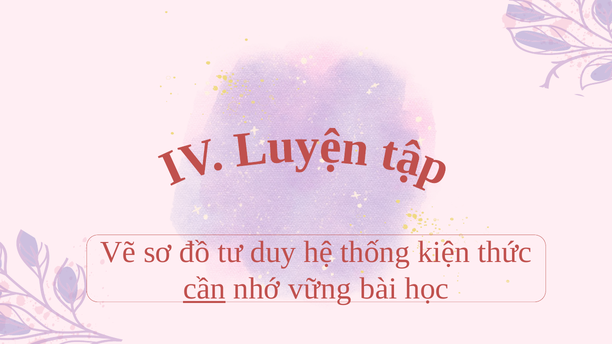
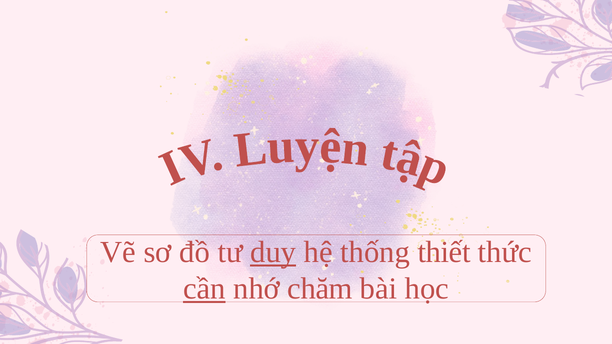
duy underline: none -> present
kiện: kiện -> thiết
vững: vững -> chăm
